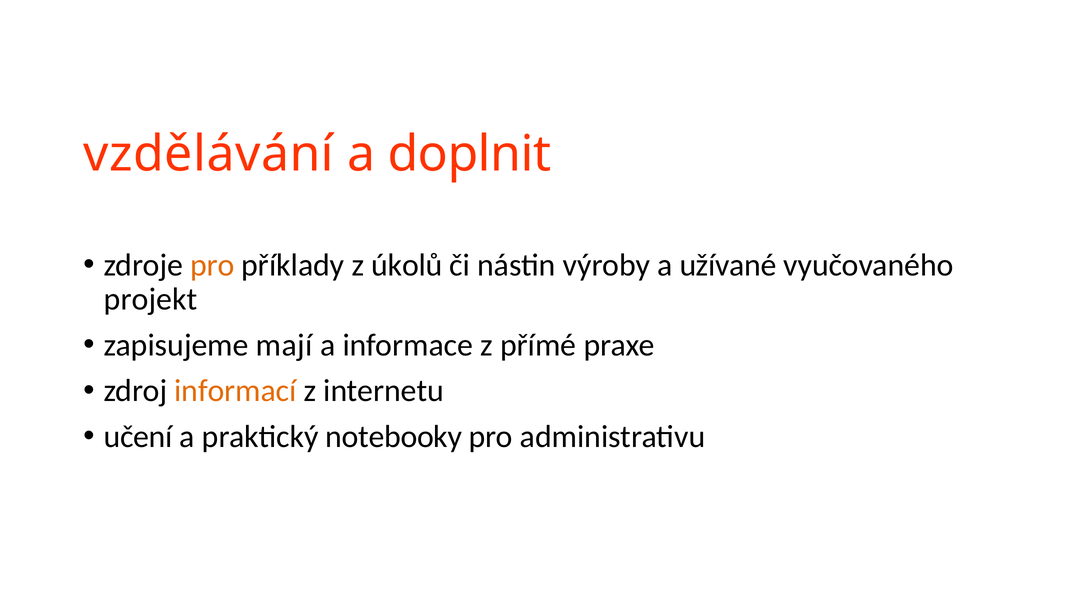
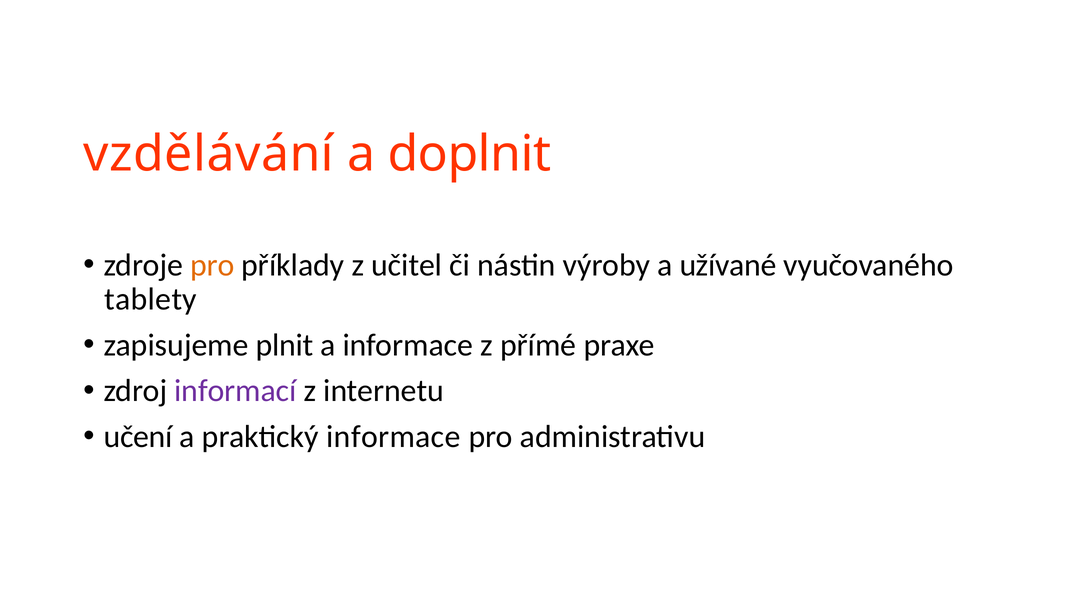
úkolů: úkolů -> učitel
projekt: projekt -> tablety
mají: mají -> plnit
informací colour: orange -> purple
praktický notebooky: notebooky -> informace
